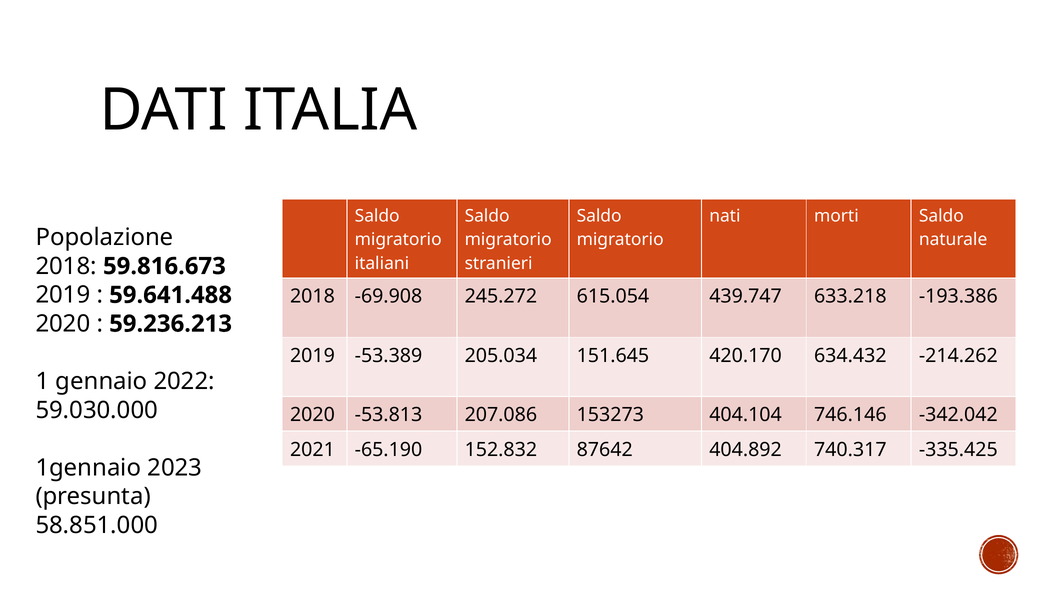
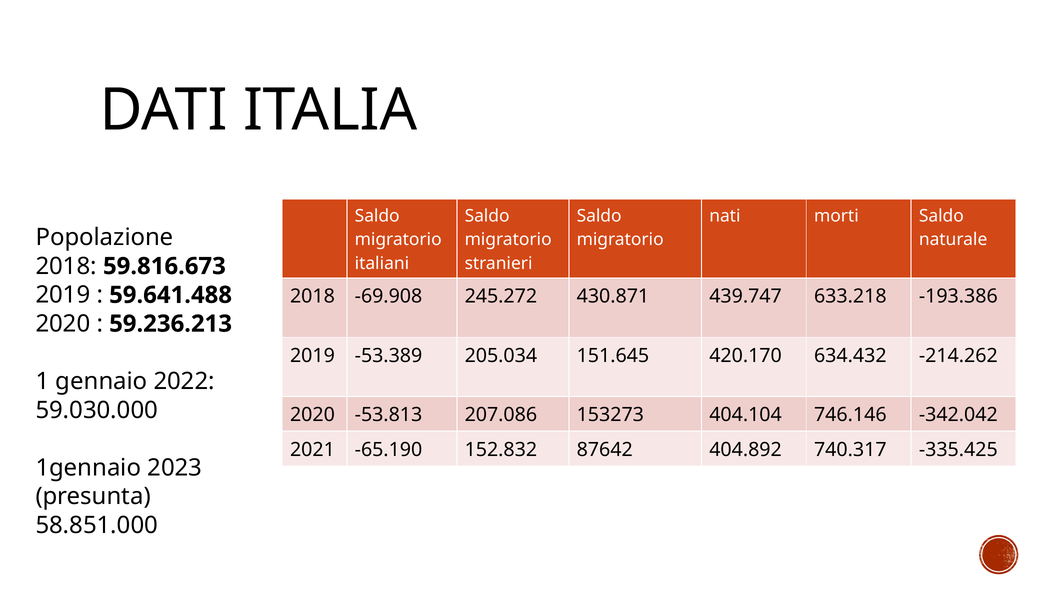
615.054: 615.054 -> 430.871
